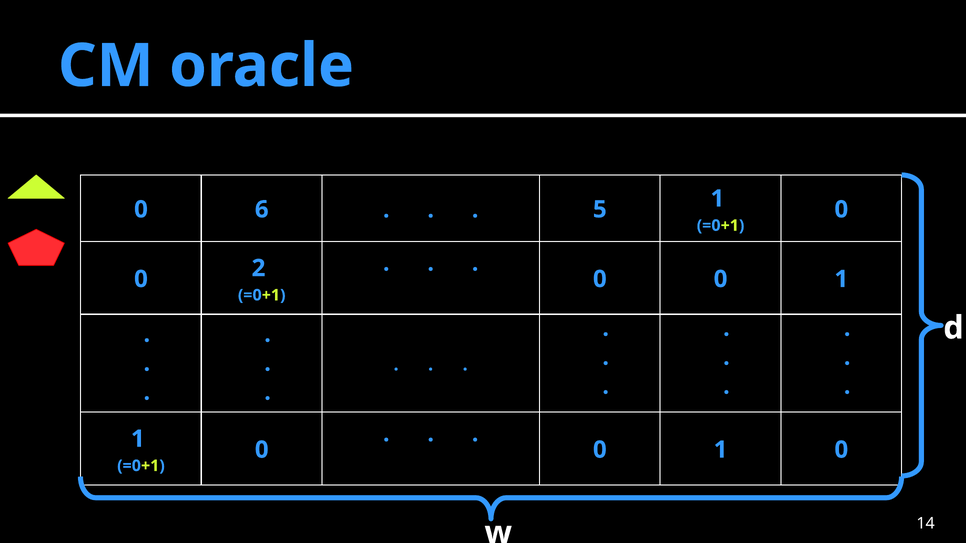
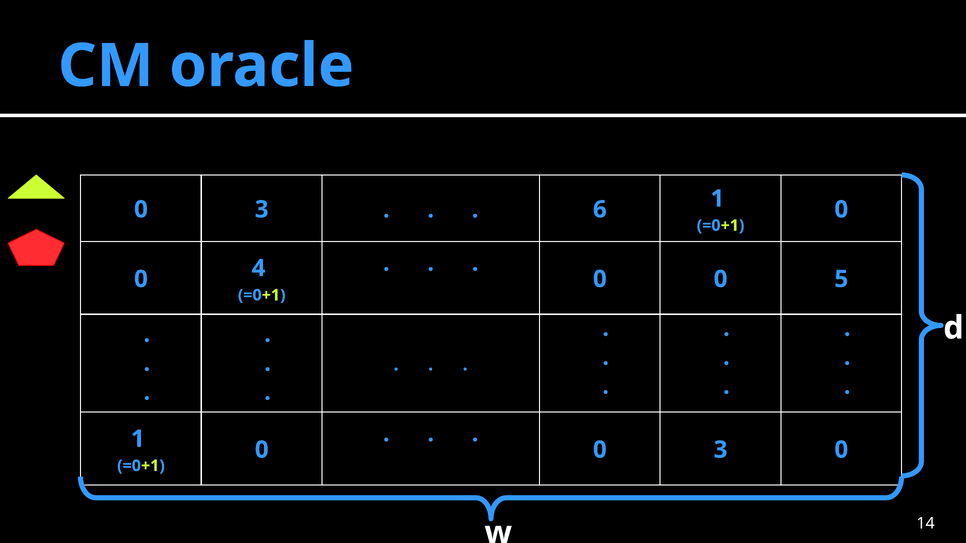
6 at (262, 210): 6 -> 3
5: 5 -> 6
2: 2 -> 4
0 0 1: 1 -> 5
1 at (721, 450): 1 -> 3
